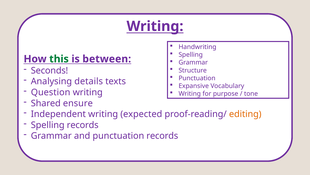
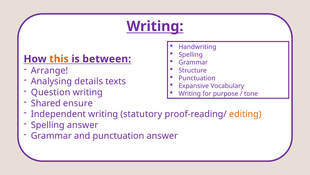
this colour: green -> orange
Seconds: Seconds -> Arrange
expected: expected -> statutory
Spelling records: records -> answer
punctuation records: records -> answer
